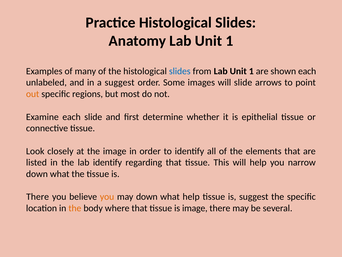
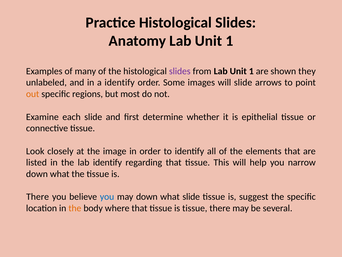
slides at (180, 71) colour: blue -> purple
shown each: each -> they
a suggest: suggest -> identify
you at (107, 196) colour: orange -> blue
what help: help -> slide
is image: image -> tissue
